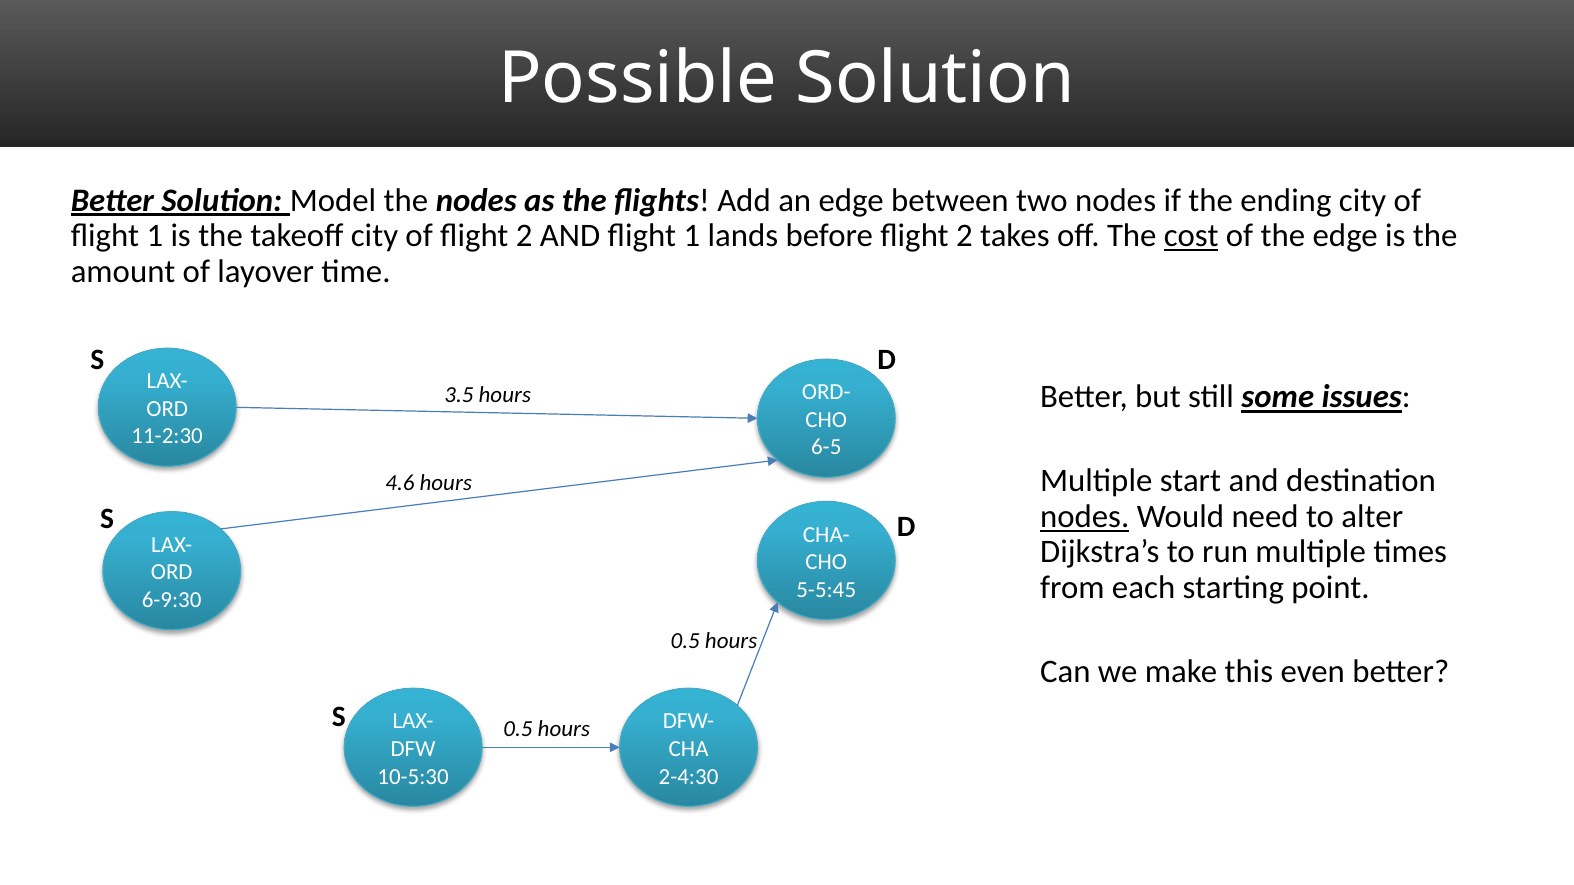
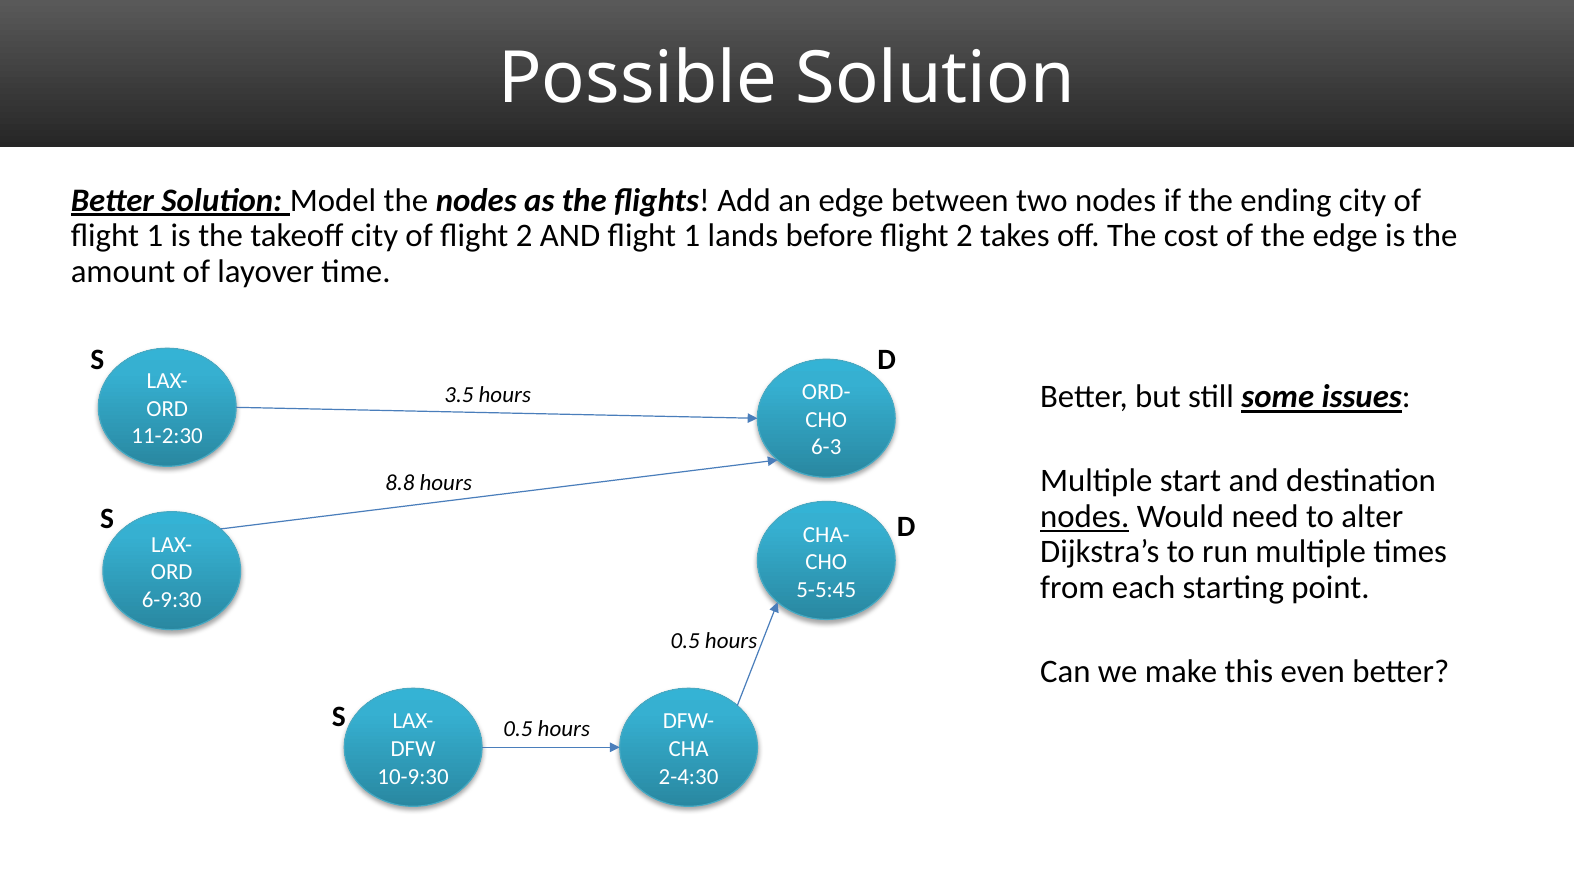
cost underline: present -> none
6-5: 6-5 -> 6-3
4.6: 4.6 -> 8.8
10-5:30: 10-5:30 -> 10-9:30
